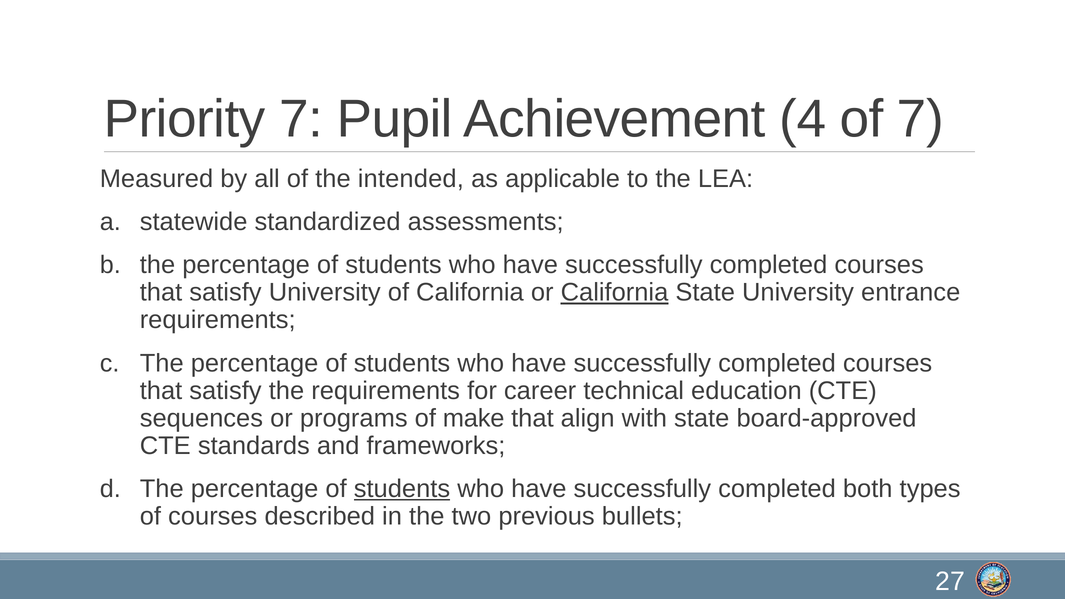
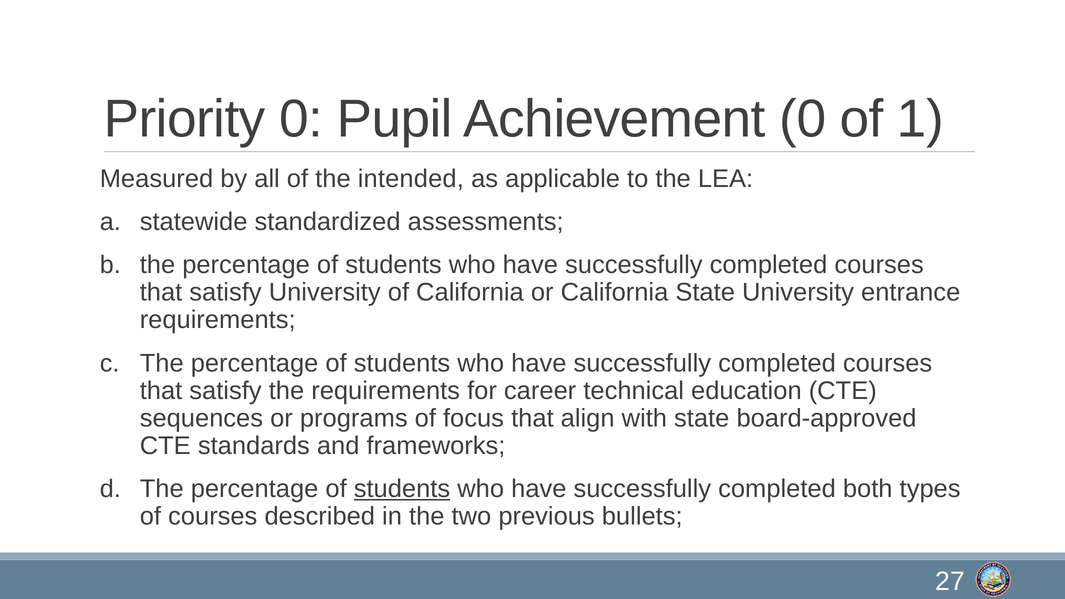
Priority 7: 7 -> 0
Achievement 4: 4 -> 0
of 7: 7 -> 1
California at (614, 293) underline: present -> none
make: make -> focus
